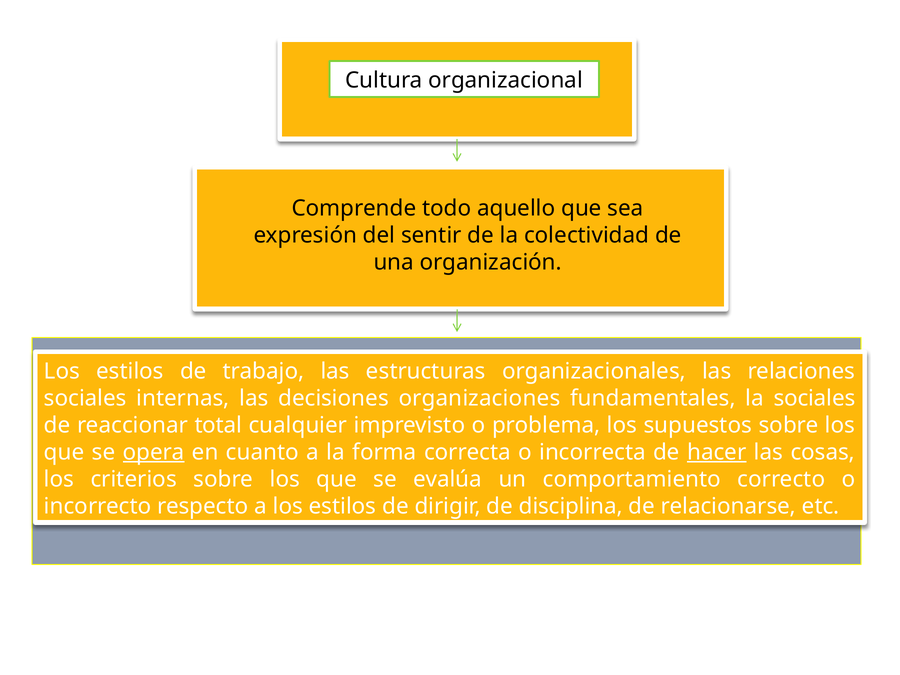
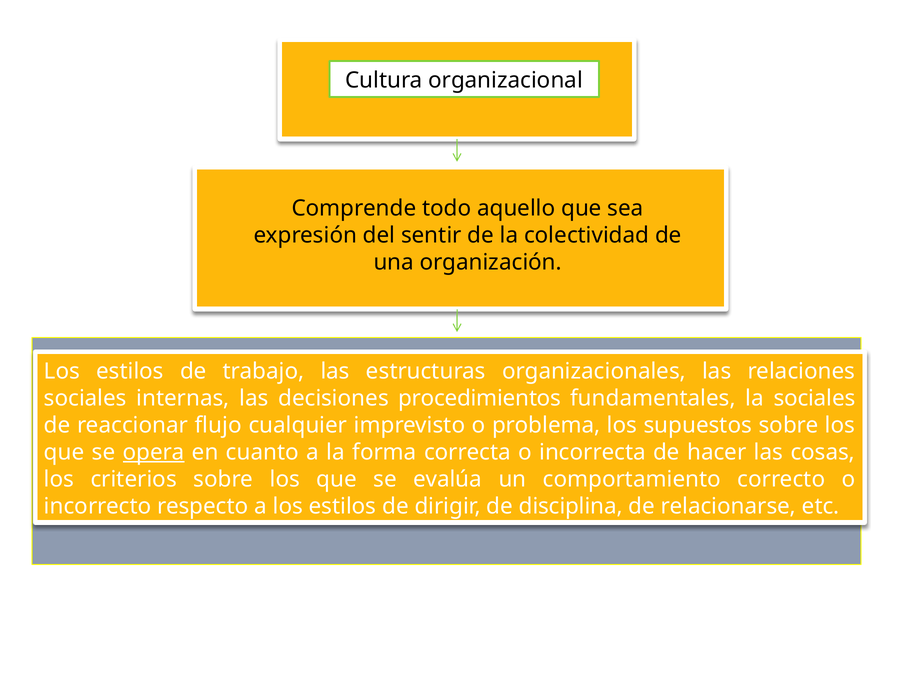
organizaciones: organizaciones -> procedimientos
total: total -> flujo
hacer underline: present -> none
